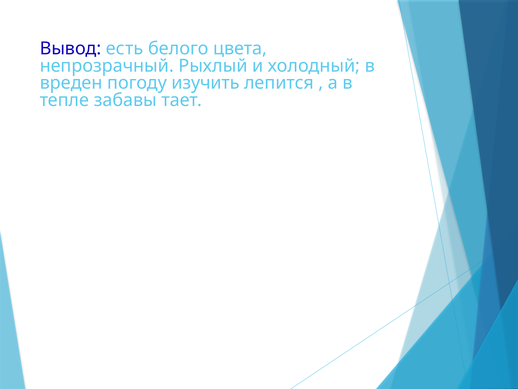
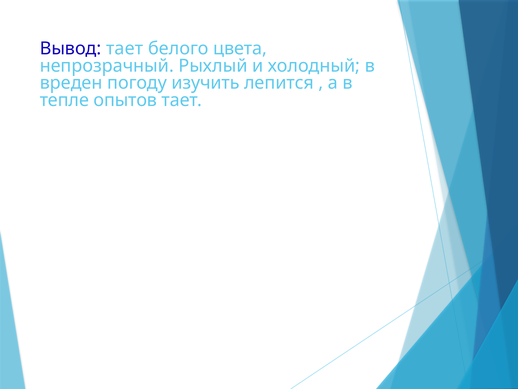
Вывод есть: есть -> тает
забавы: забавы -> опытов
